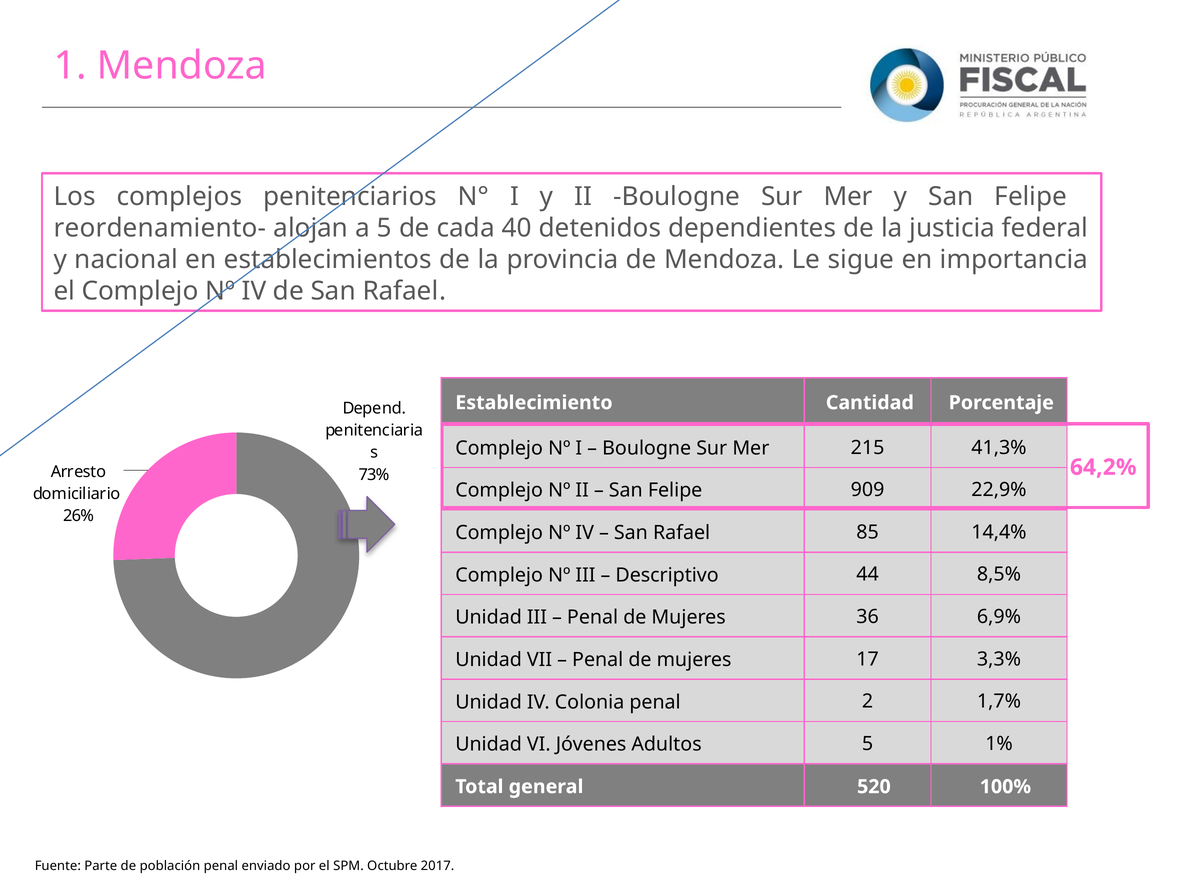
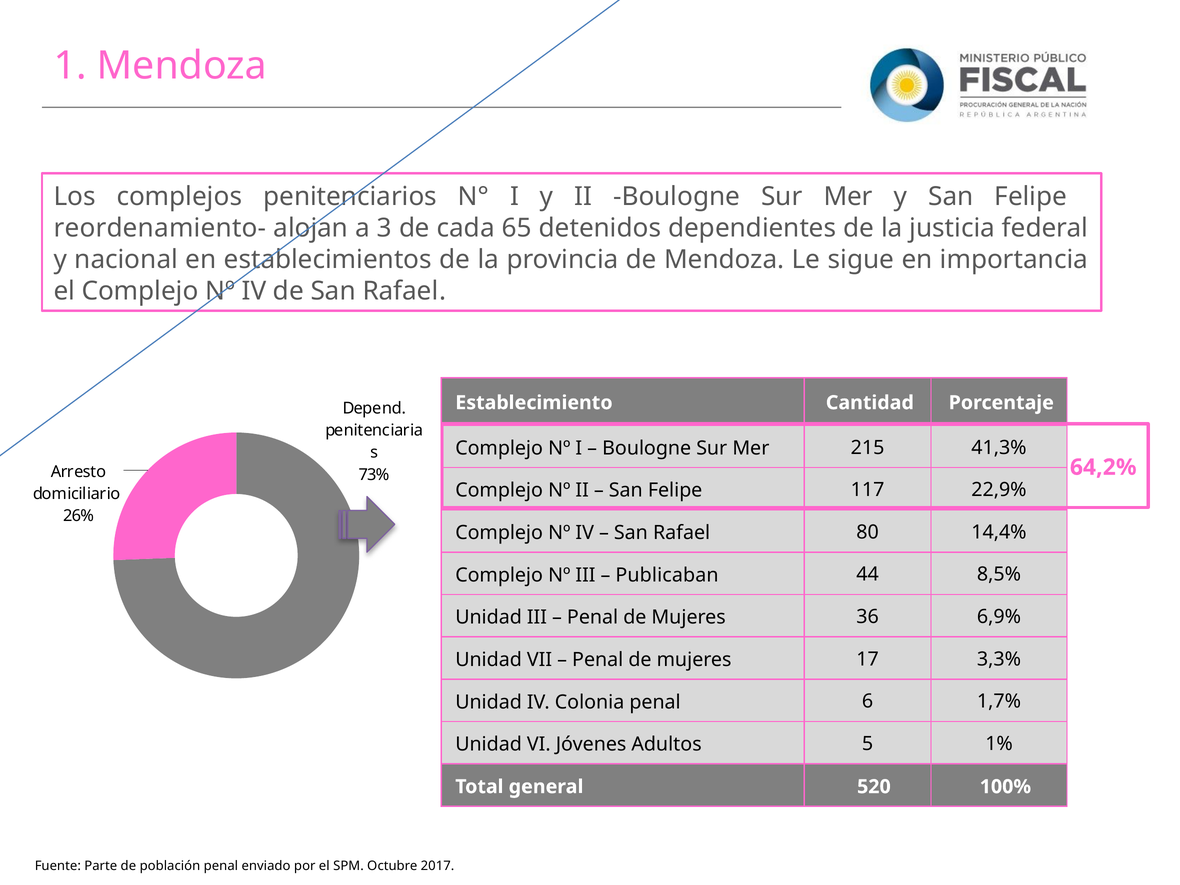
a 5: 5 -> 3
40: 40 -> 65
909: 909 -> 117
85: 85 -> 80
Descriptivo: Descriptivo -> Publicaban
2: 2 -> 6
